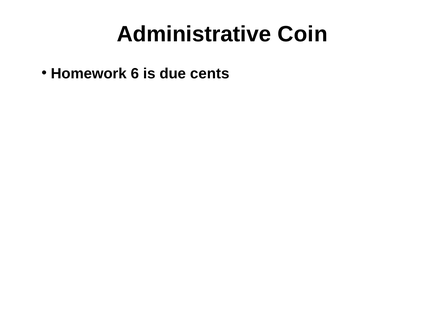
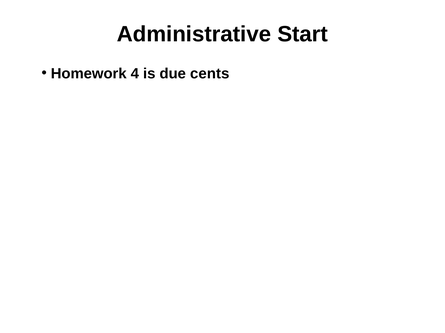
Coin: Coin -> Start
6: 6 -> 4
